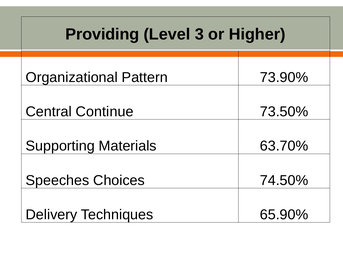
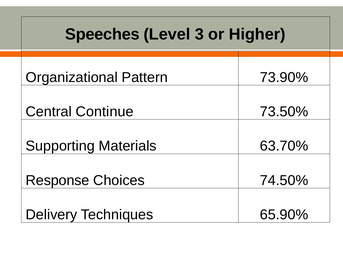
Providing: Providing -> Speeches
Speeches: Speeches -> Response
